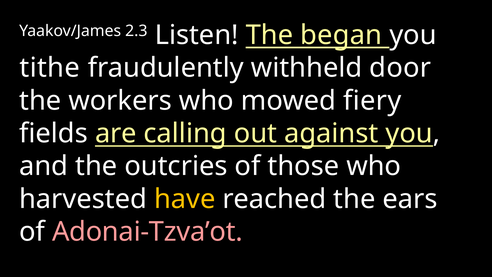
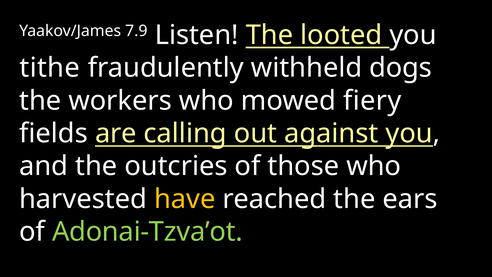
2.3: 2.3 -> 7.9
began: began -> looted
door: door -> dogs
Adonai-Tzva’ot colour: pink -> light green
